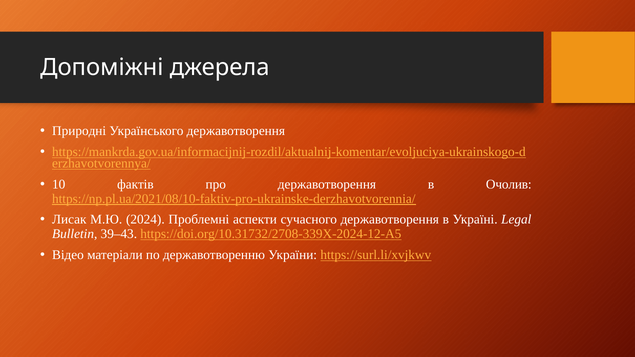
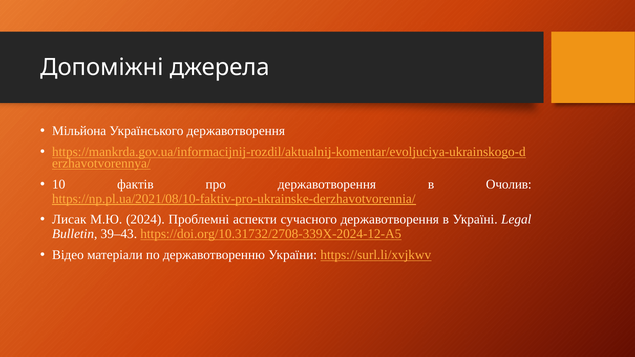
Природні: Природні -> Мільйона
